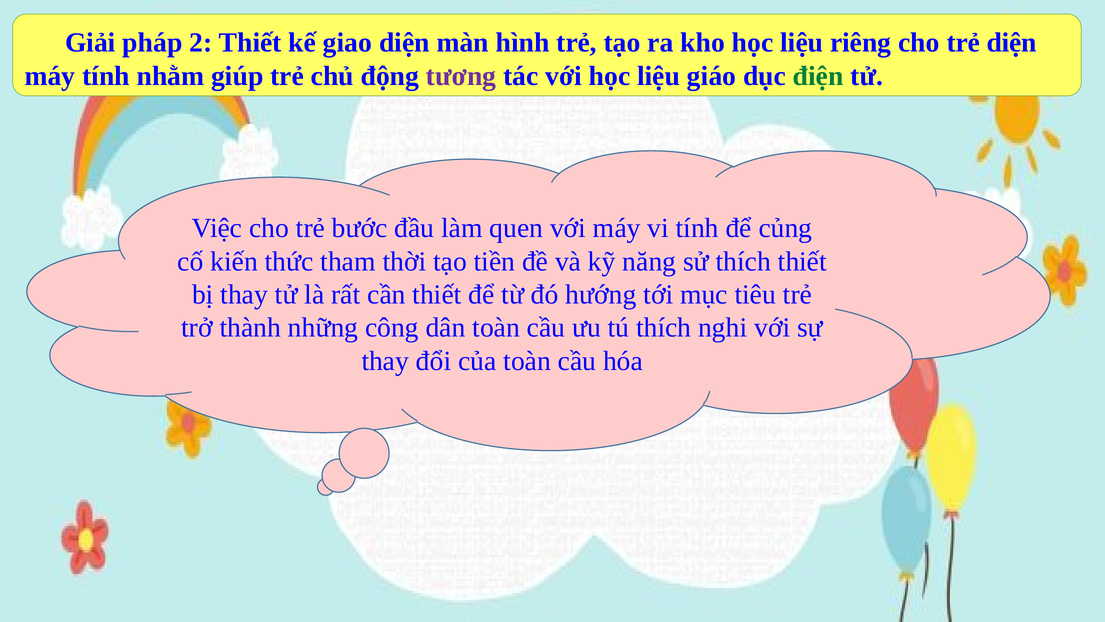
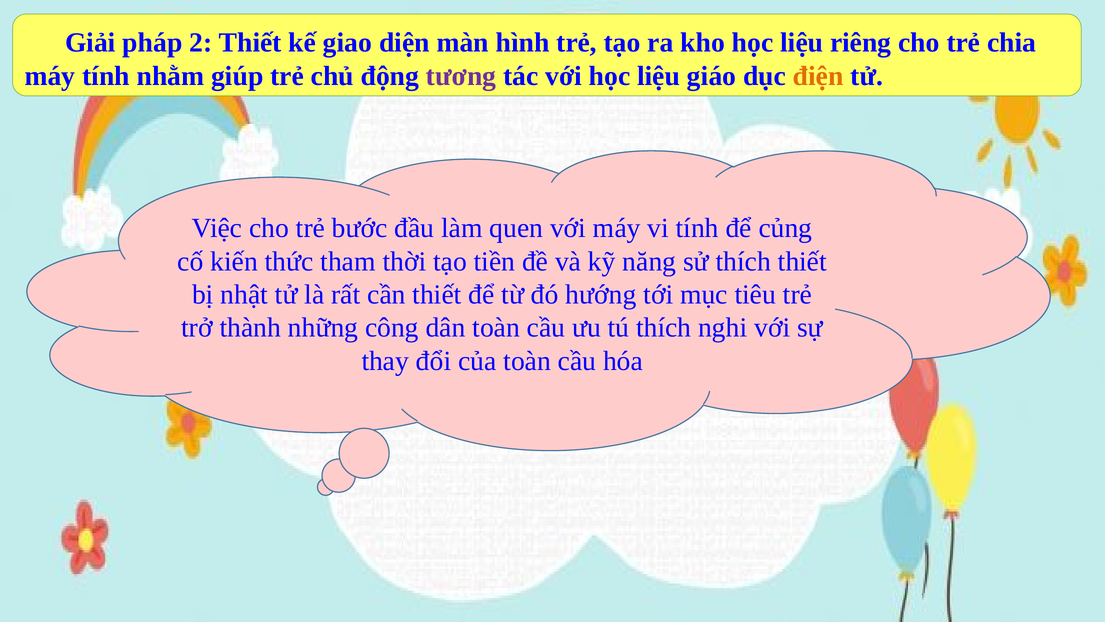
trẻ diện: diện -> chia
điện colour: green -> orange
bị thay: thay -> nhật
